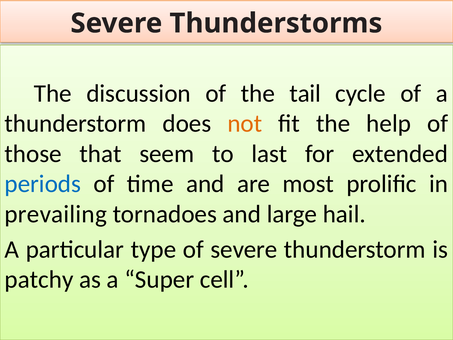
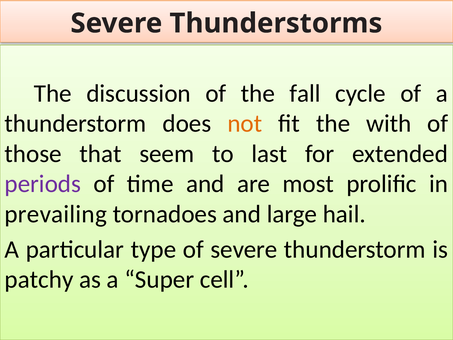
tail: tail -> fall
help: help -> with
periods colour: blue -> purple
